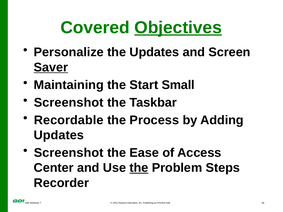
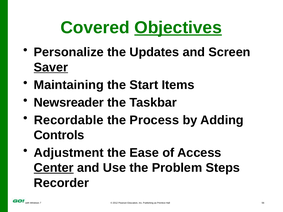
Small: Small -> Items
Screenshot at (69, 103): Screenshot -> Newsreader
Updates at (59, 135): Updates -> Controls
Screenshot at (69, 153): Screenshot -> Adjustment
Center underline: none -> present
the at (139, 168) underline: present -> none
